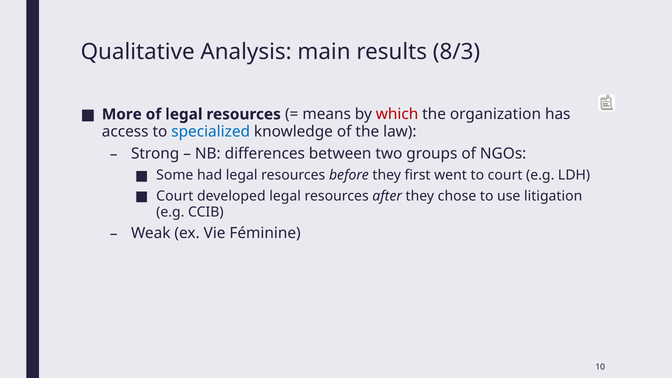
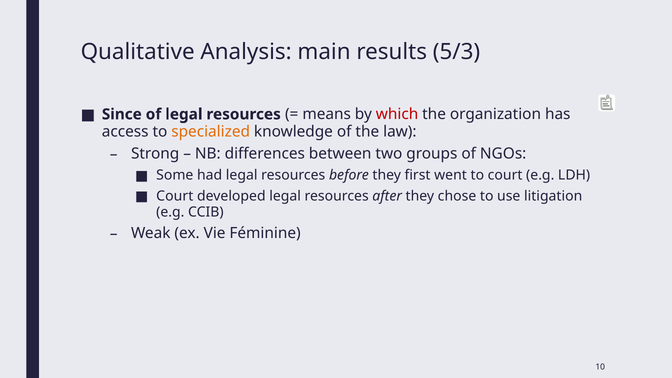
8/3: 8/3 -> 5/3
More: More -> Since
specialized colour: blue -> orange
